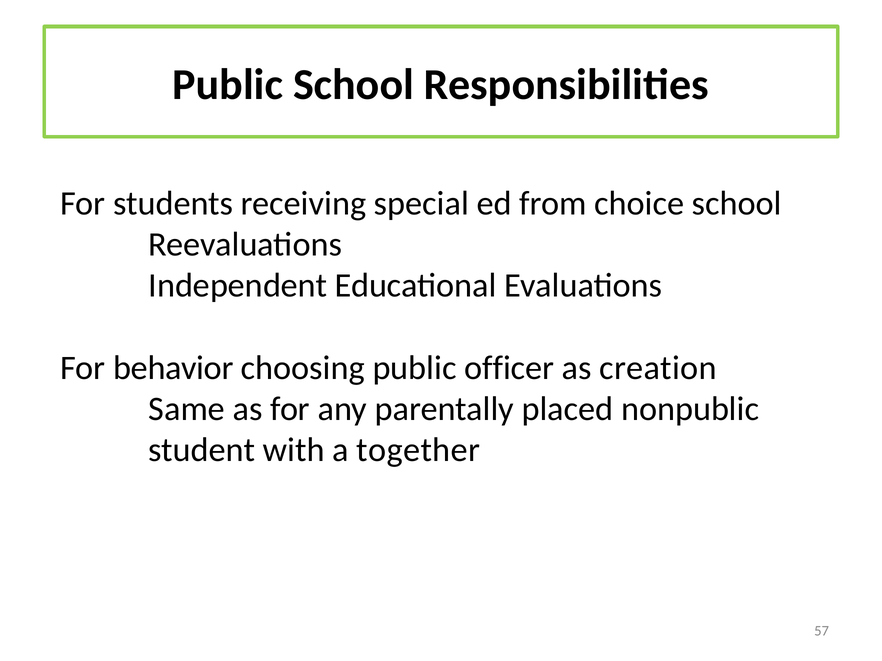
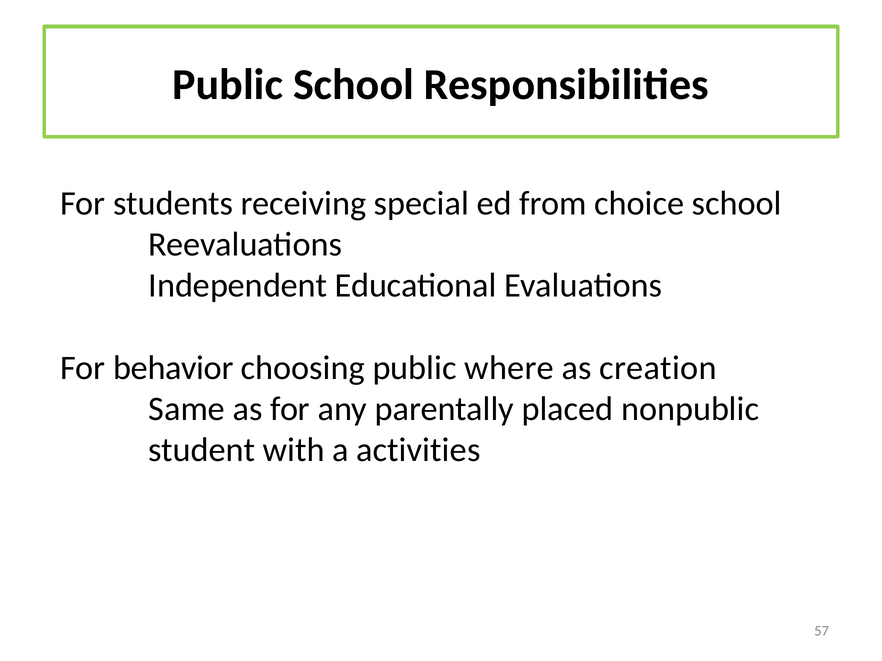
officer: officer -> where
together: together -> activities
